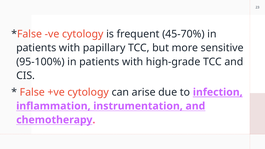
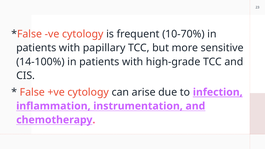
45-70%: 45-70% -> 10-70%
95-100%: 95-100% -> 14-100%
